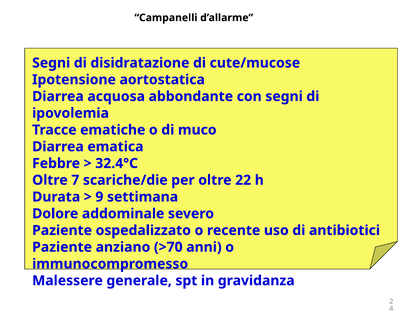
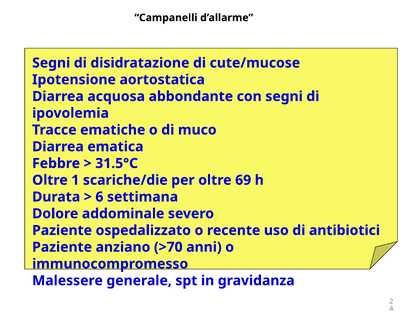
32.4°C: 32.4°C -> 31.5°C
7: 7 -> 1
22: 22 -> 69
9: 9 -> 6
